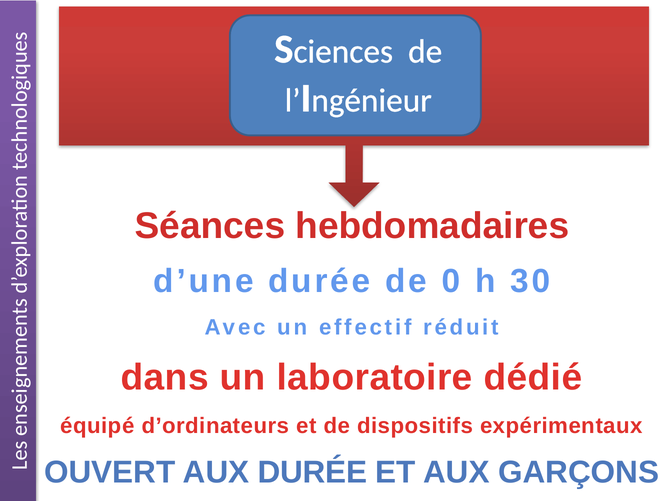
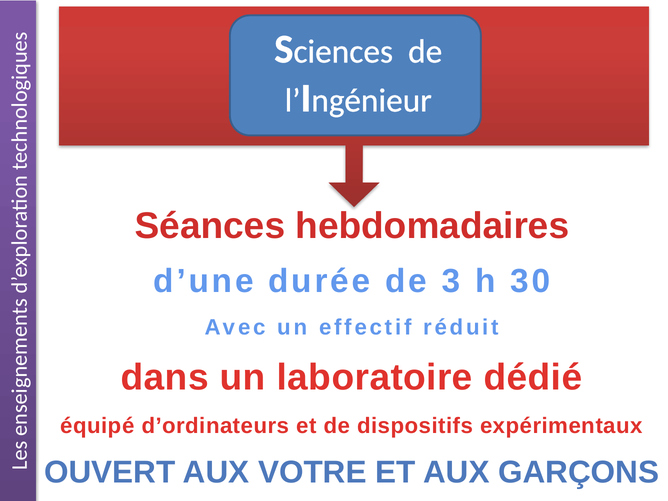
0: 0 -> 3
AUX DURÉE: DURÉE -> VOTRE
